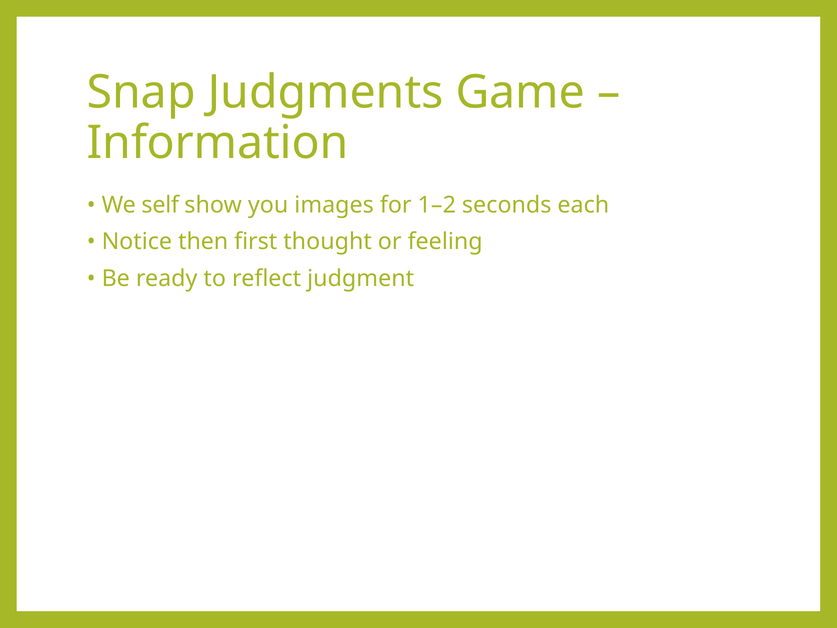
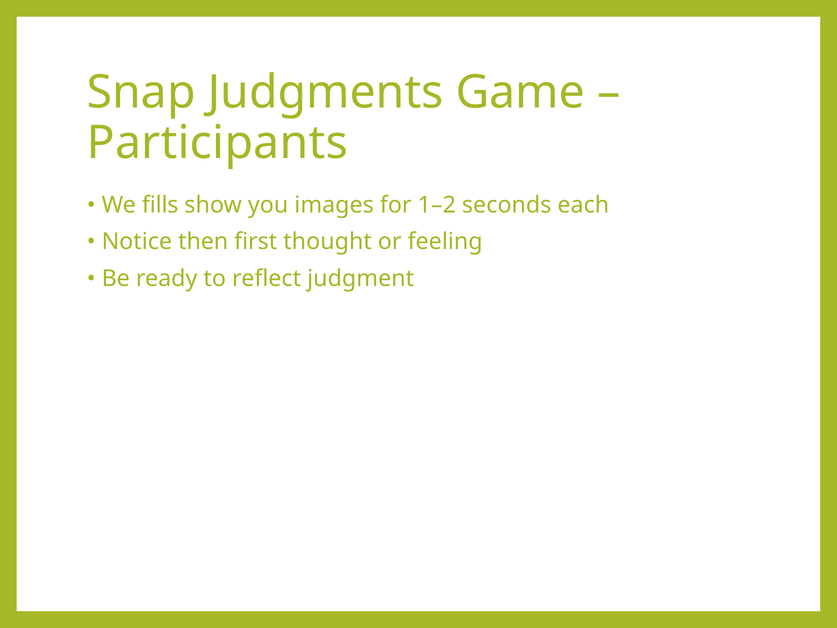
Information: Information -> Participants
self: self -> fills
